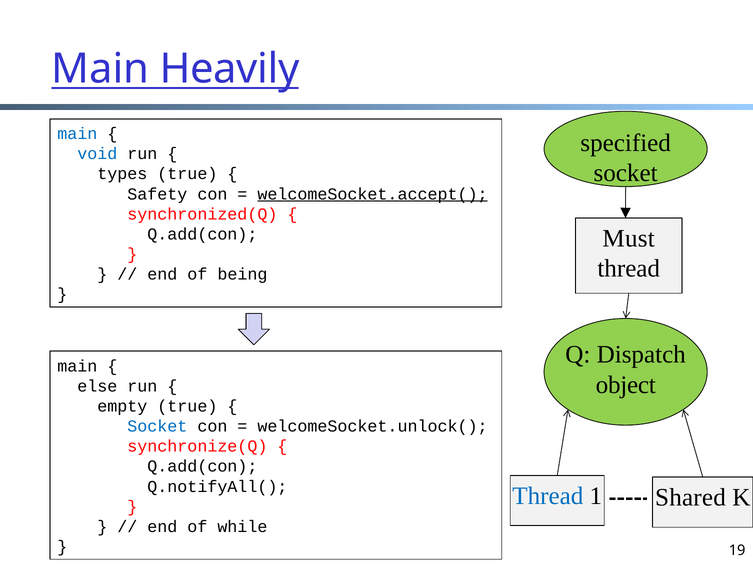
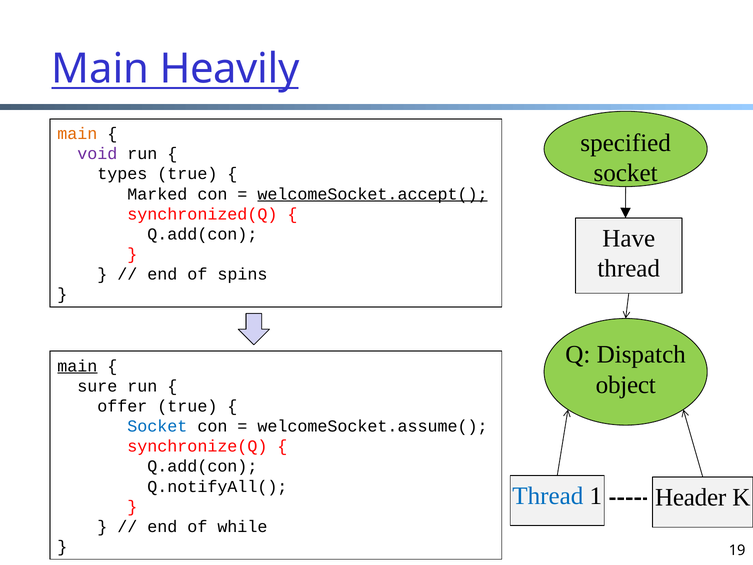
main at (77, 134) colour: blue -> orange
void colour: blue -> purple
Safety: Safety -> Marked
Must: Must -> Have
being: being -> spins
main at (77, 366) underline: none -> present
else: else -> sure
empty: empty -> offer
welcomeSocket.unlock(: welcomeSocket.unlock( -> welcomeSocket.assume(
Shared: Shared -> Header
